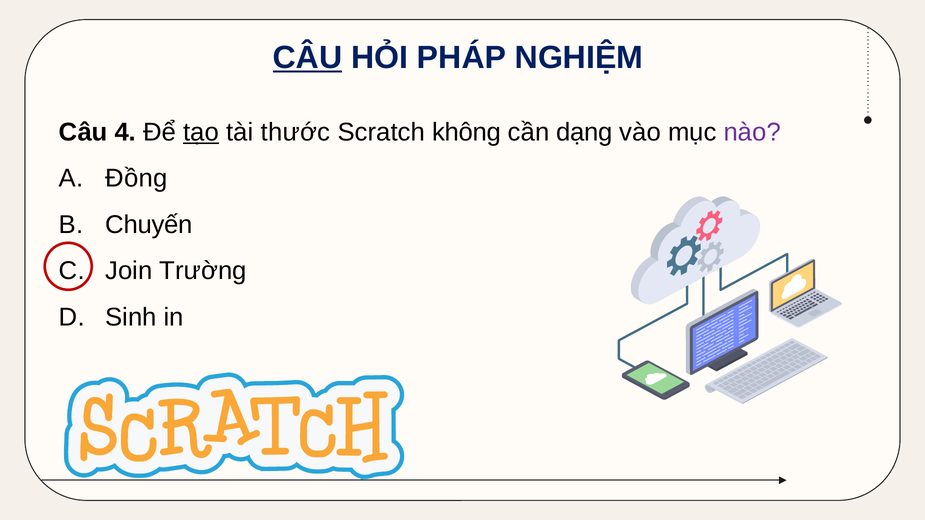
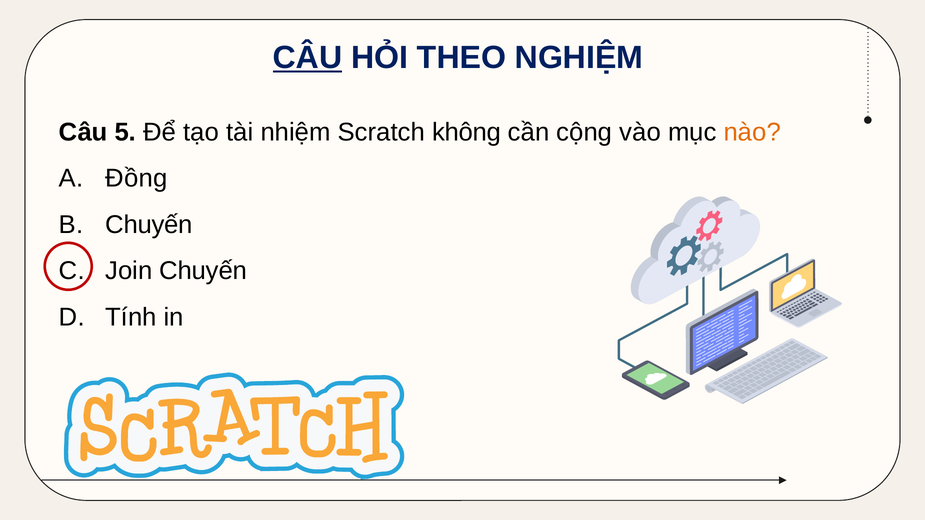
PHÁP: PHÁP -> THEO
4: 4 -> 5
tạo underline: present -> none
thước: thước -> nhiệm
dạng: dạng -> cộng
nào colour: purple -> orange
Join Trường: Trường -> Chuyến
Sinh: Sinh -> Tính
